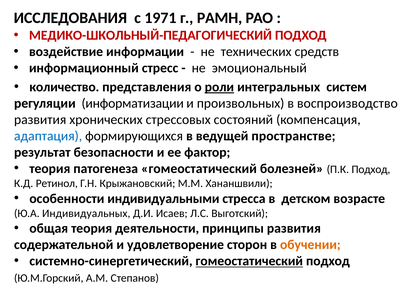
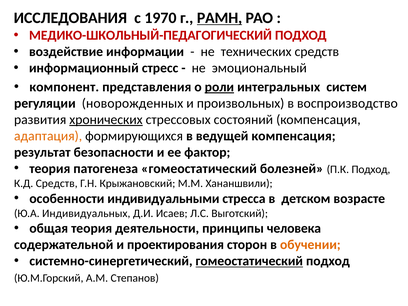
1971: 1971 -> 1970
РАМН underline: none -> present
количество: количество -> компонент
информатизации: информатизации -> новорожденных
хронических underline: none -> present
адаптация colour: blue -> orange
ведущей пространстве: пространстве -> компенсация
К.Д Ретинол: Ретинол -> Средств
принципы развития: развития -> человека
удовлетворение: удовлетворение -> проектирования
